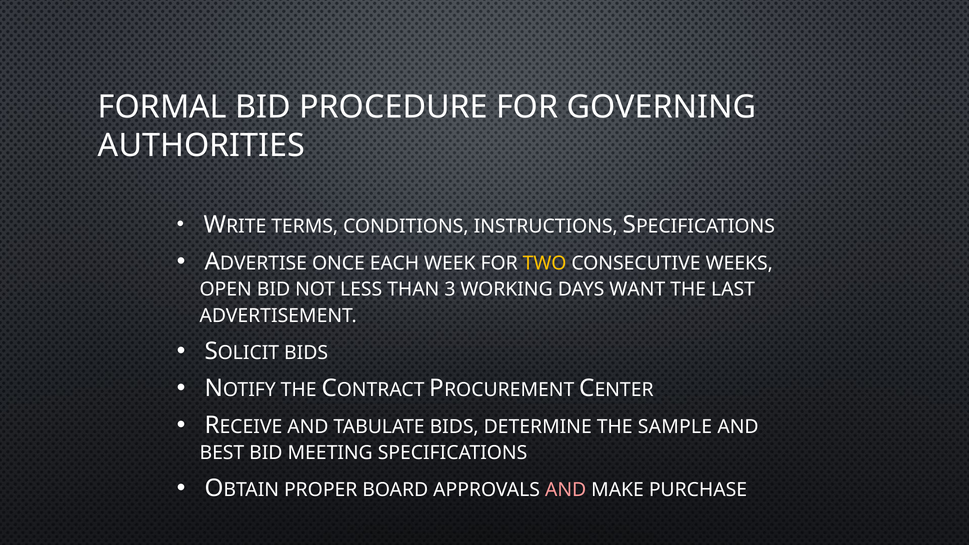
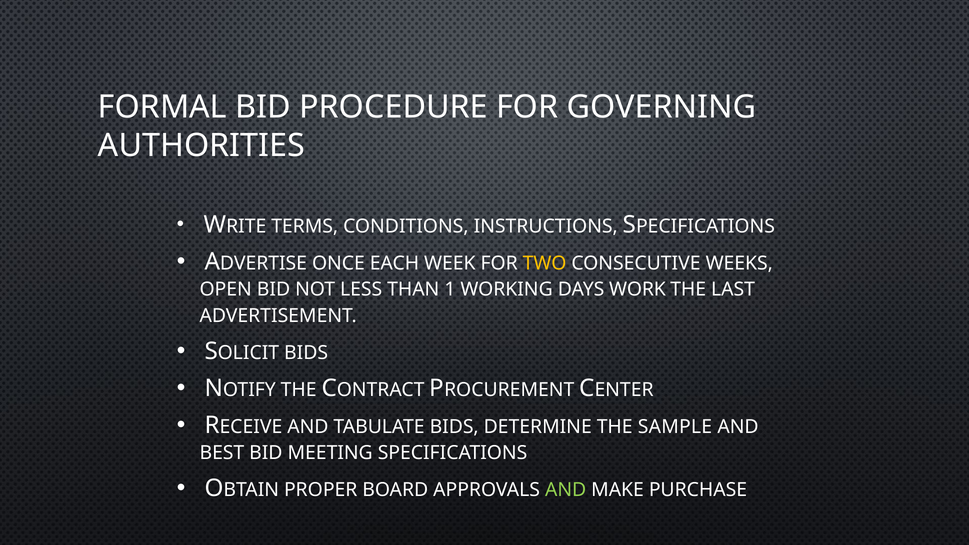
3: 3 -> 1
WANT: WANT -> WORK
AND at (566, 490) colour: pink -> light green
